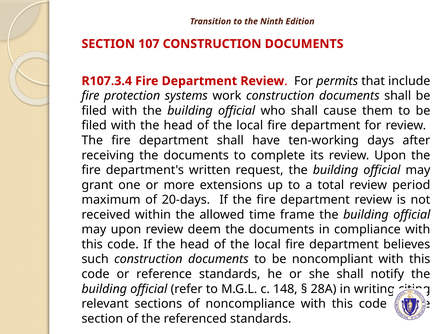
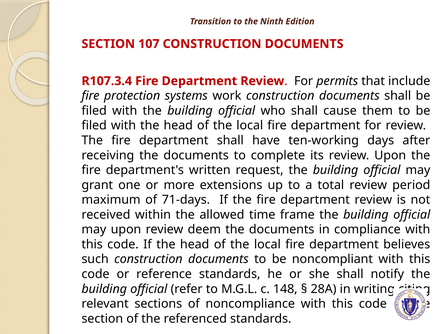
20‑days: 20‑days -> 71‑days
